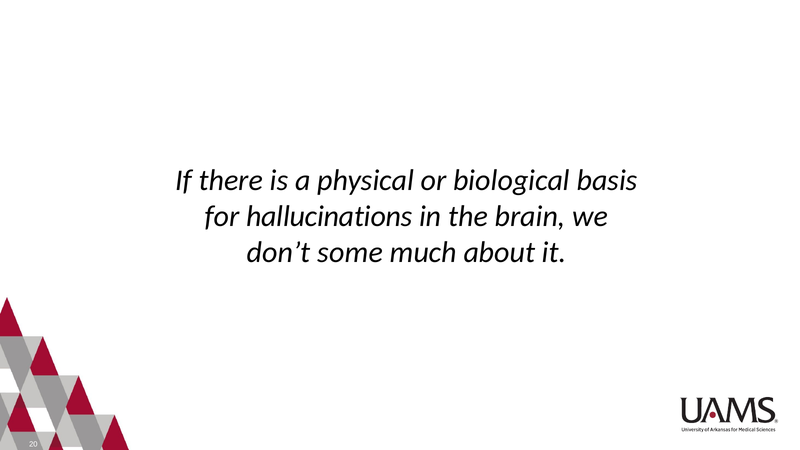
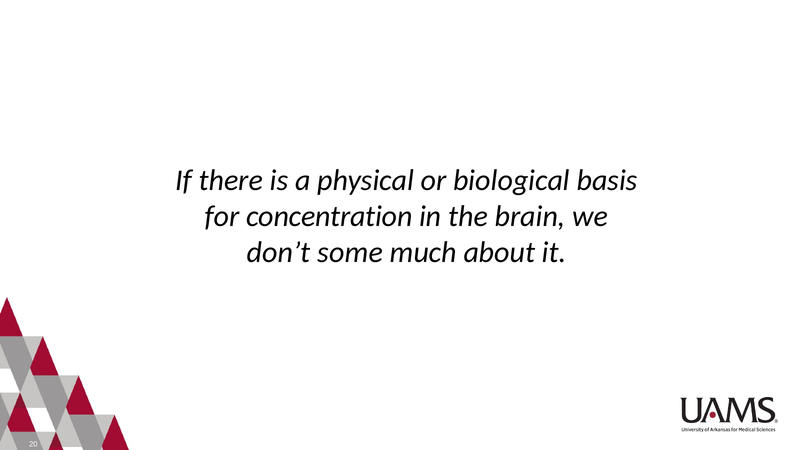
hallucinations: hallucinations -> concentration
